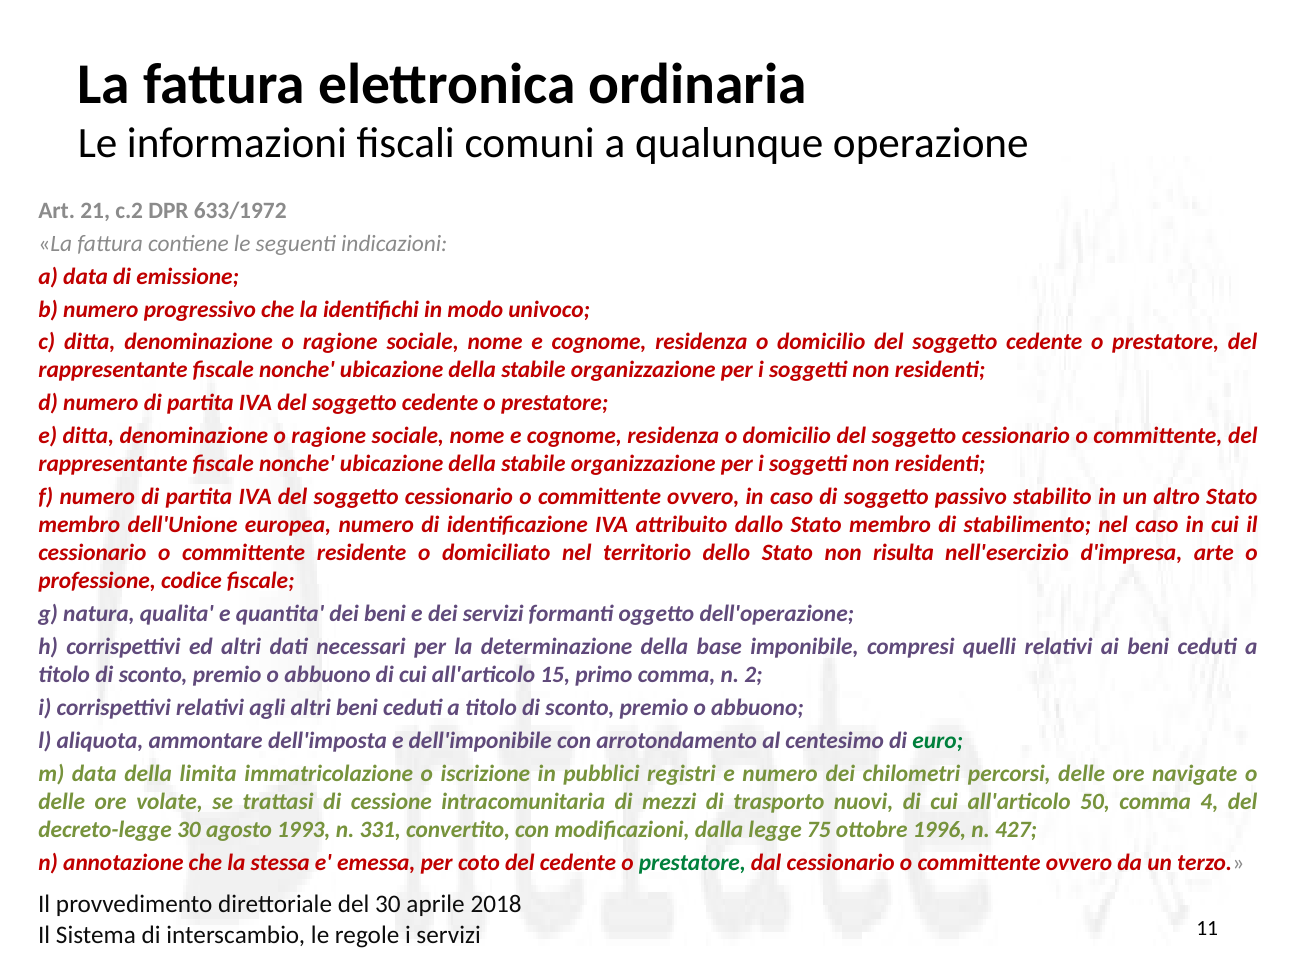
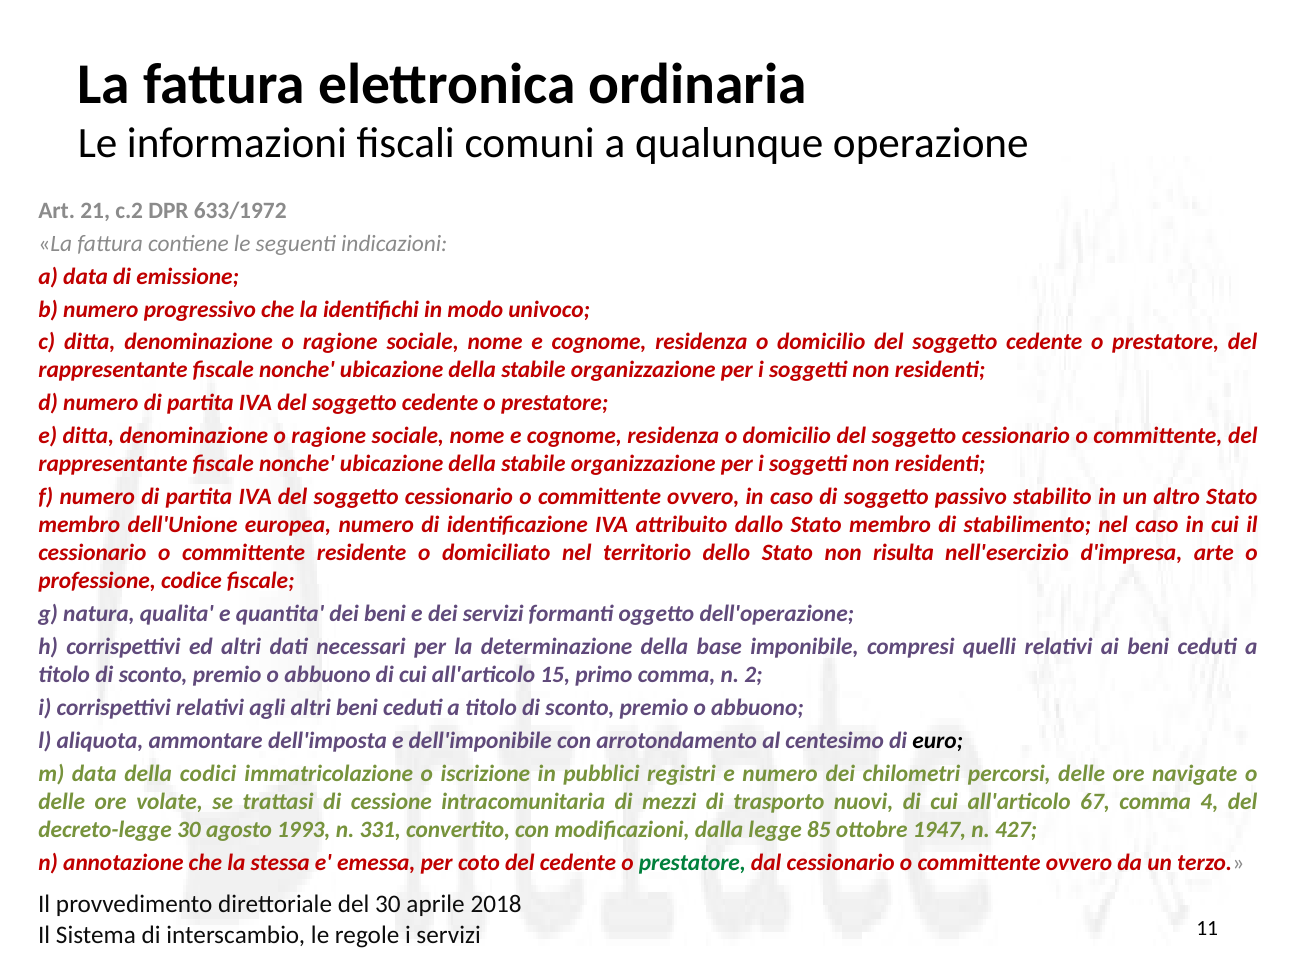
euro colour: green -> black
limita: limita -> codici
50: 50 -> 67
75: 75 -> 85
1996: 1996 -> 1947
